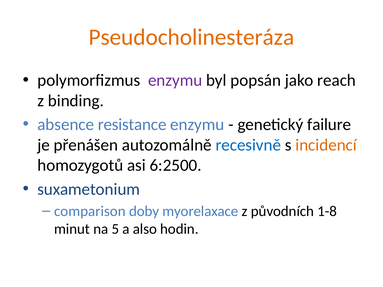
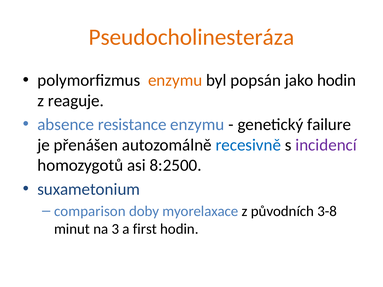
enzymu at (175, 80) colour: purple -> orange
jako reach: reach -> hodin
binding: binding -> reaguje
incidencí colour: orange -> purple
6:2500: 6:2500 -> 8:2500
1-8: 1-8 -> 3-8
5: 5 -> 3
also: also -> first
